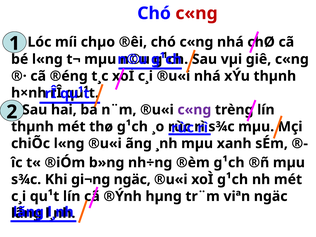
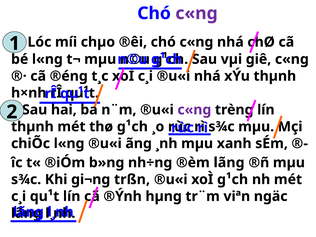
c«ng at (197, 13) colour: red -> purple
®èm g¹ch: g¹ch -> lãng
ngäc at (132, 179): ngäc -> trßn
